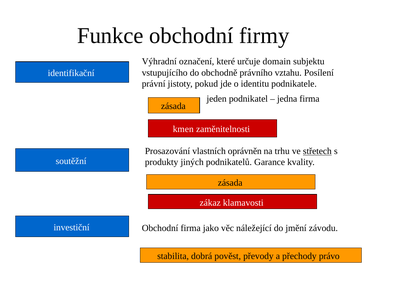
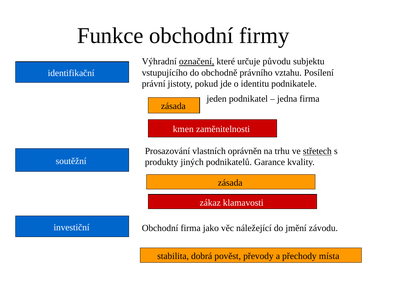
označení underline: none -> present
domain: domain -> původu
právo: právo -> místa
